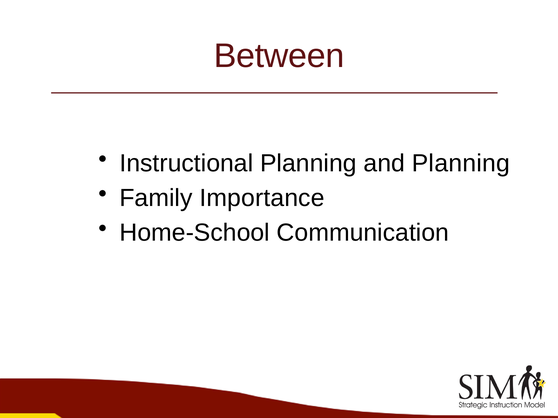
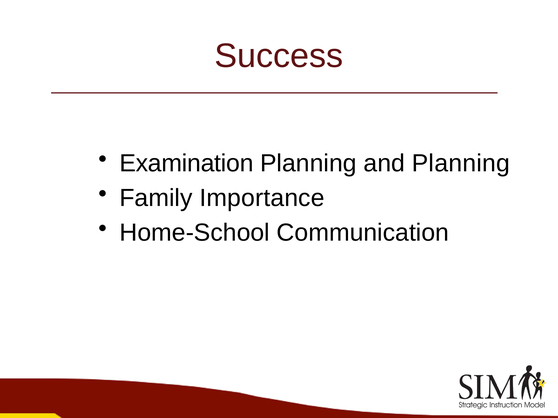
Between: Between -> Success
Instructional: Instructional -> Examination
